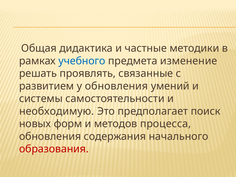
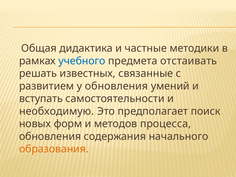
изменение: изменение -> отстаивать
проявлять: проявлять -> известных
системы: системы -> вступать
образования colour: red -> orange
